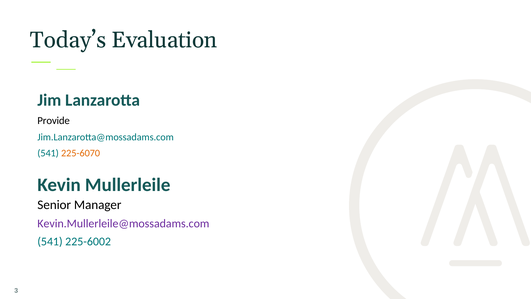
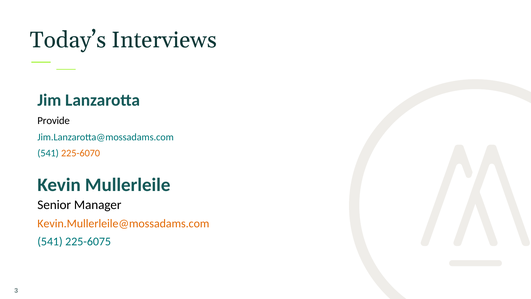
Evaluation: Evaluation -> Interviews
Kevin.Mullerleile@mossadams.com colour: purple -> orange
225-6002: 225-6002 -> 225-6075
